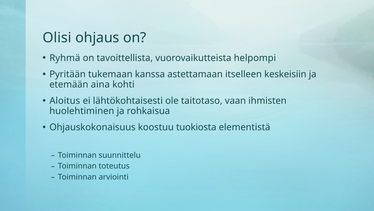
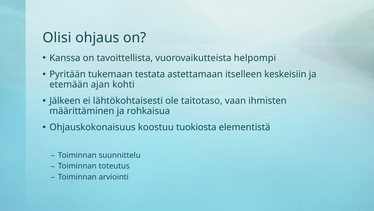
Ryhmä: Ryhmä -> Kanssa
kanssa: kanssa -> testata
aina: aina -> ajan
Aloitus: Aloitus -> Jälkeen
huolehtiminen: huolehtiminen -> määrittäminen
